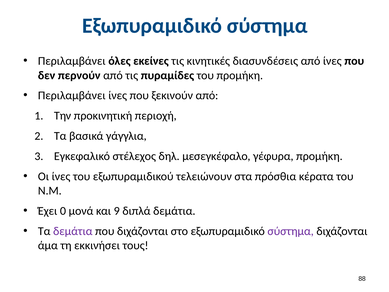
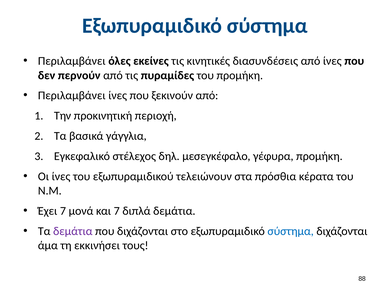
Έχει 0: 0 -> 7
και 9: 9 -> 7
σύστημα at (291, 231) colour: purple -> blue
